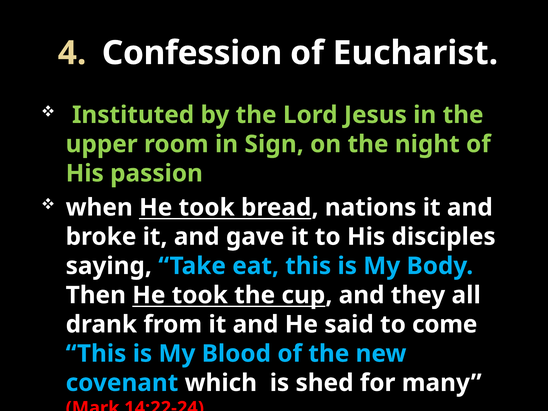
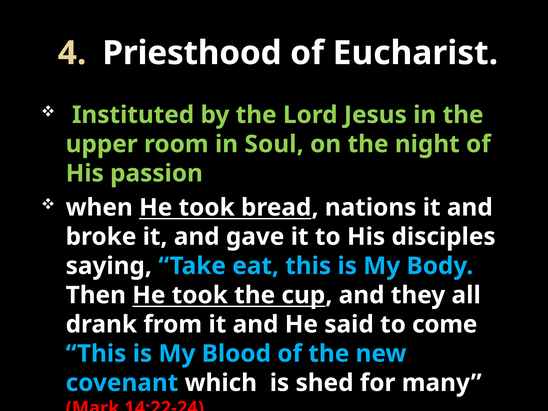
Confession: Confession -> Priesthood
Sign: Sign -> Soul
